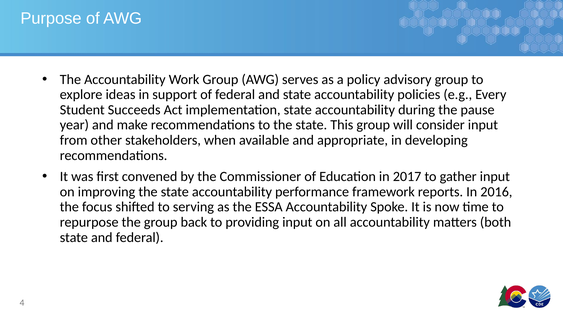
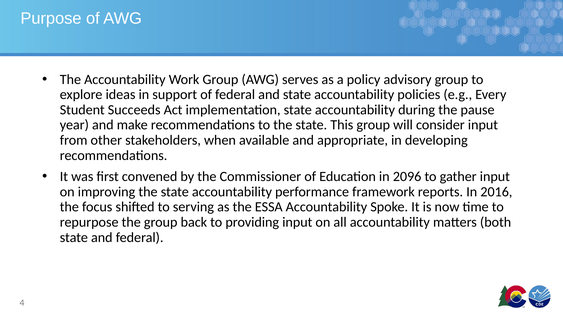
2017: 2017 -> 2096
